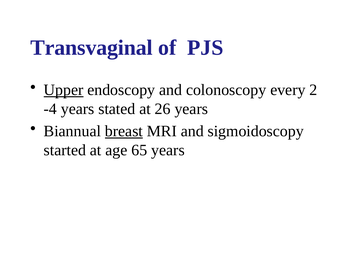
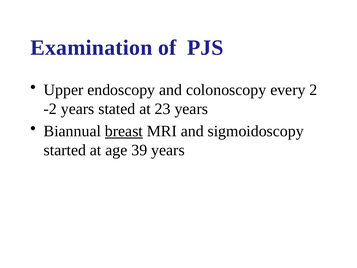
Transvaginal: Transvaginal -> Examination
Upper underline: present -> none
-4: -4 -> -2
26: 26 -> 23
65: 65 -> 39
